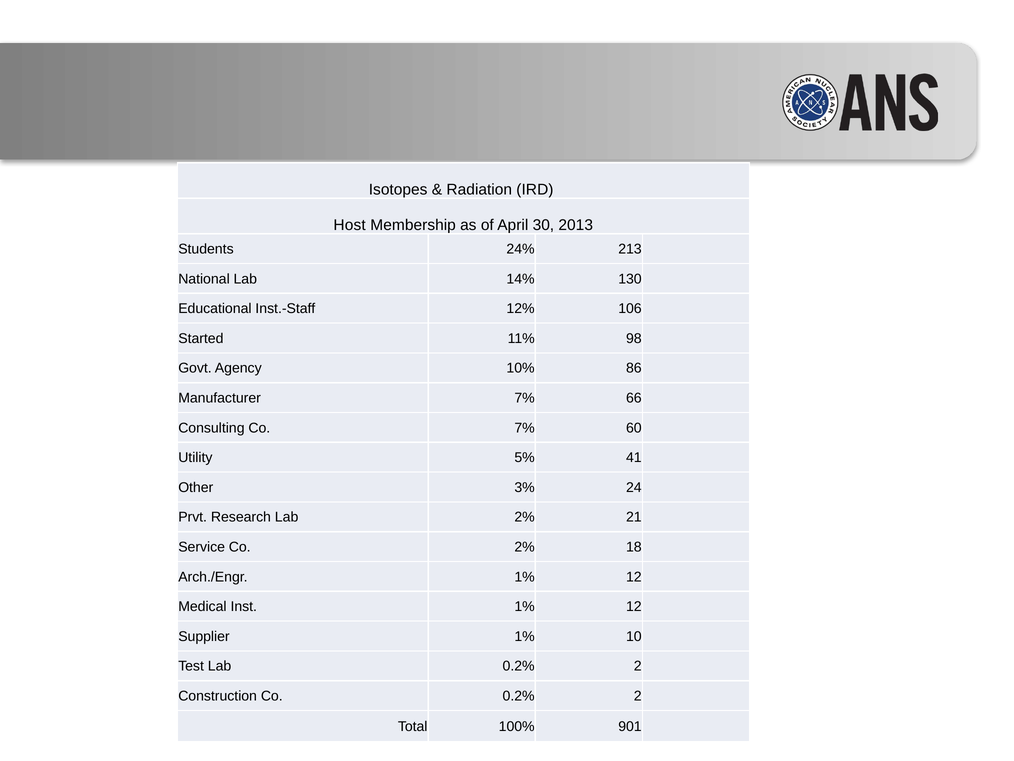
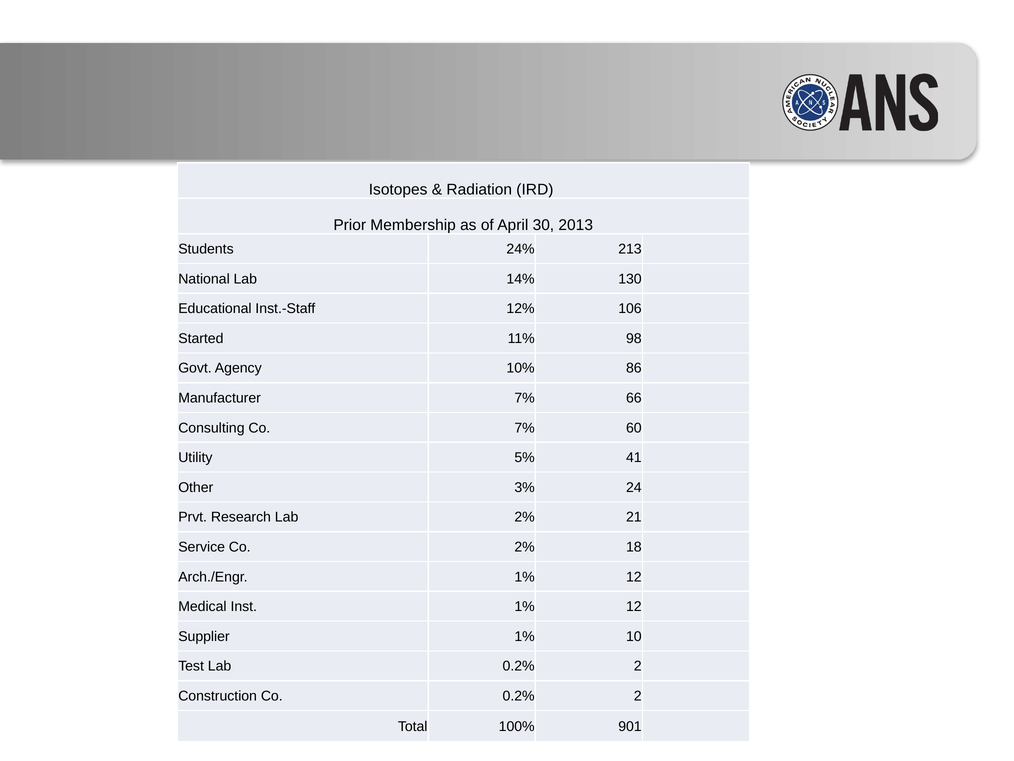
Host: Host -> Prior
